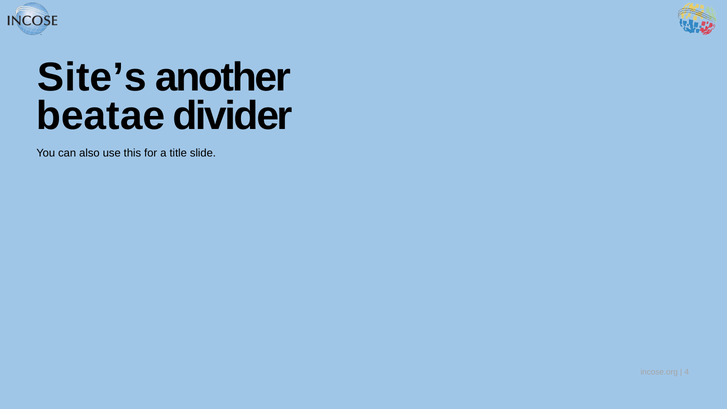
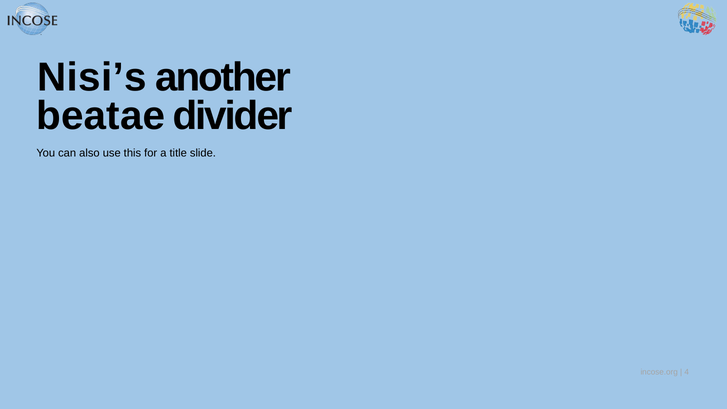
Site’s: Site’s -> Nisi’s
